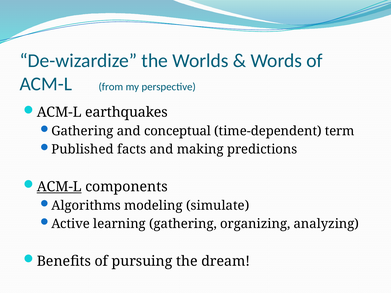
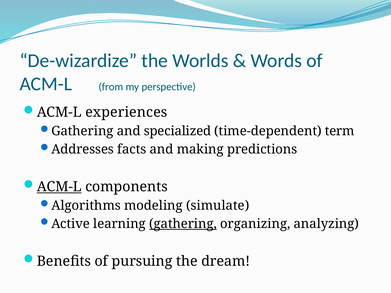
earthquakes: earthquakes -> experiences
conceptual: conceptual -> specialized
Published: Published -> Addresses
gathering at (183, 224) underline: none -> present
